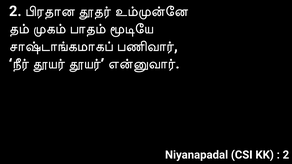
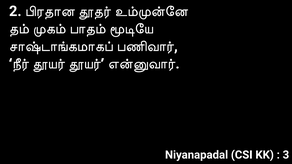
2 at (286, 155): 2 -> 3
